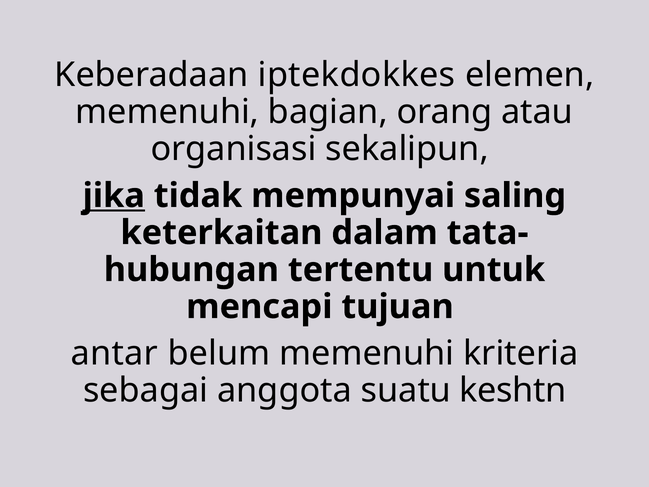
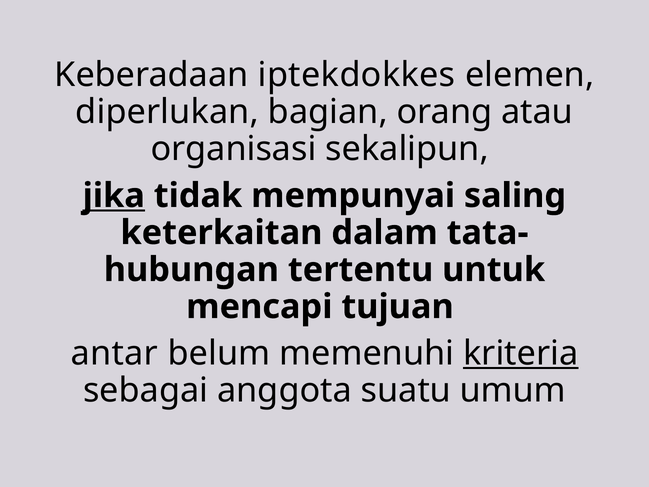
memenuhi at (167, 112): memenuhi -> diperlukan
kriteria underline: none -> present
keshtn: keshtn -> umum
